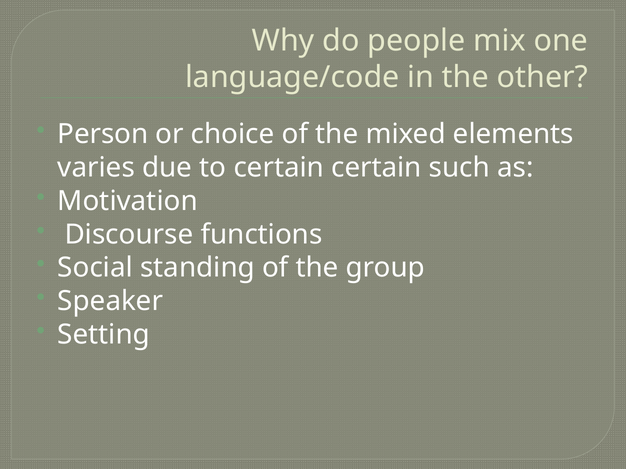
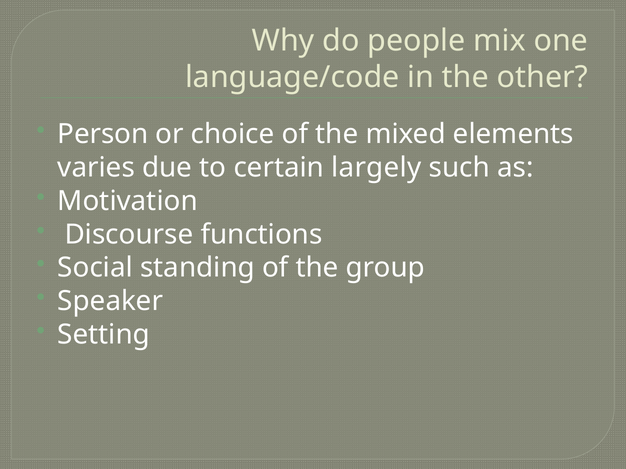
certain certain: certain -> largely
